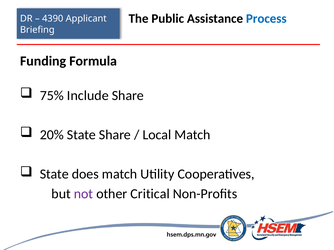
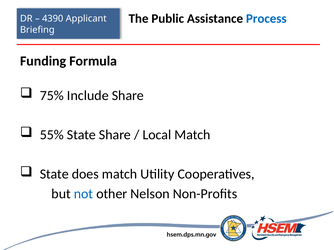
20%: 20% -> 55%
not colour: purple -> blue
Critical: Critical -> Nelson
